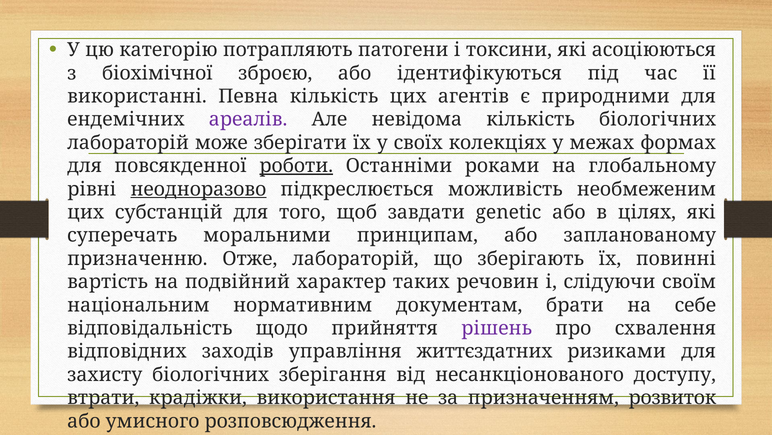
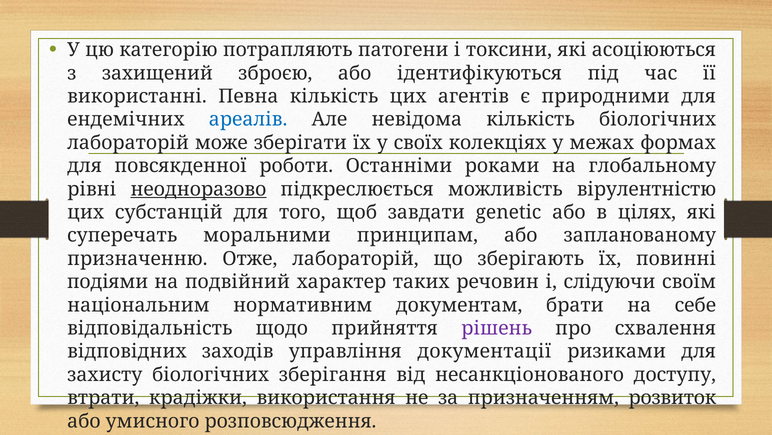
біохімічної: біохімічної -> захищений
ареалів colour: purple -> blue
роботи underline: present -> none
необмеженим: необмеженим -> вірулентністю
вартість: вартість -> подіями
життєздатних: життєздатних -> документації
